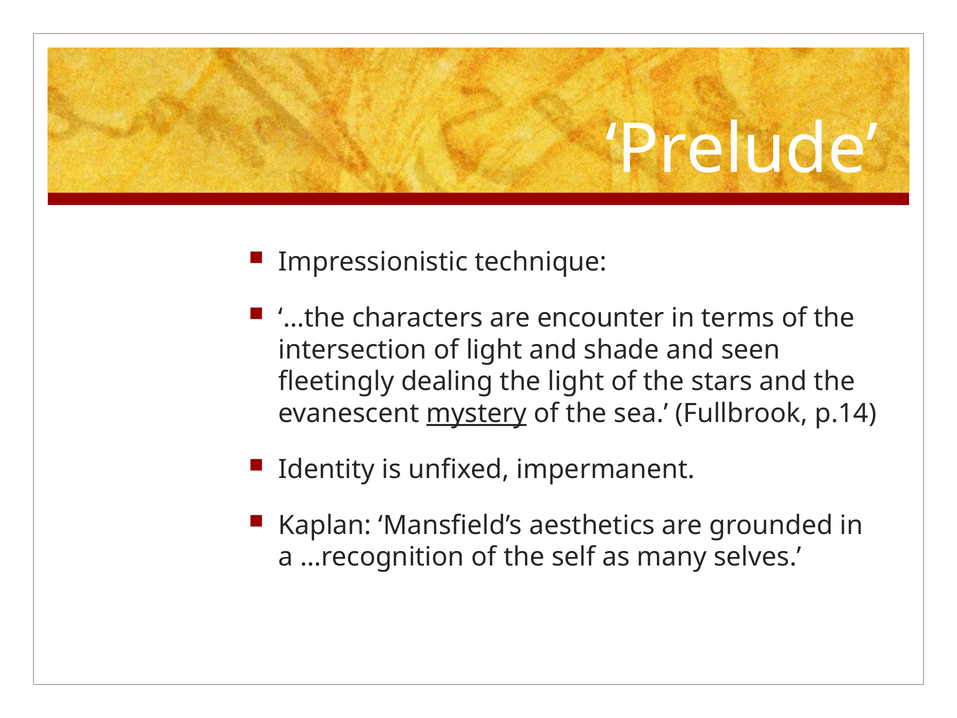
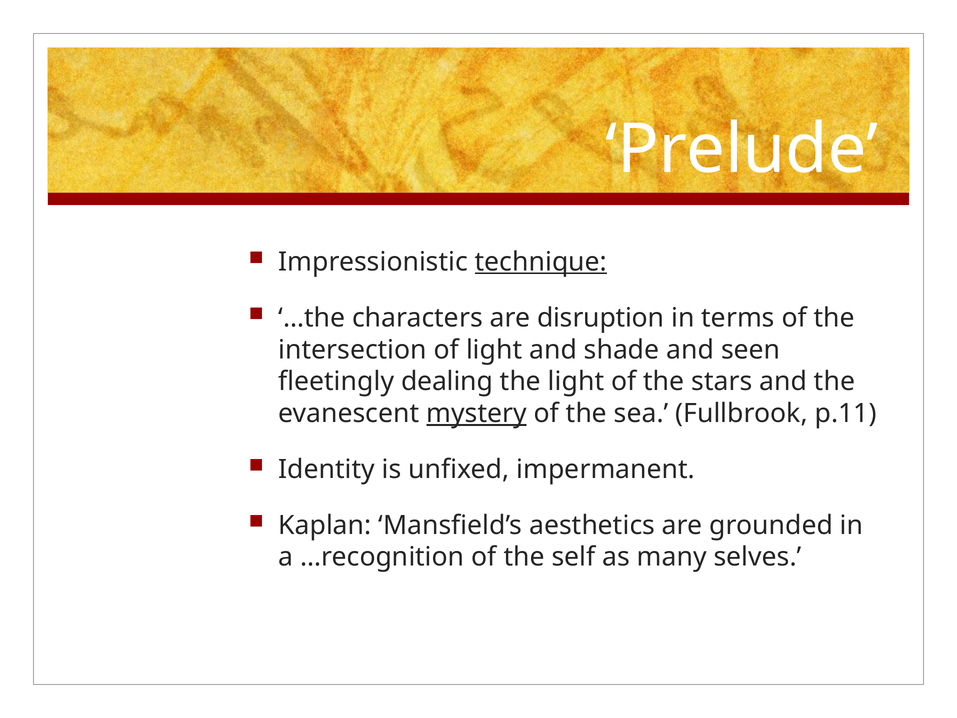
technique underline: none -> present
encounter: encounter -> disruption
p.14: p.14 -> p.11
